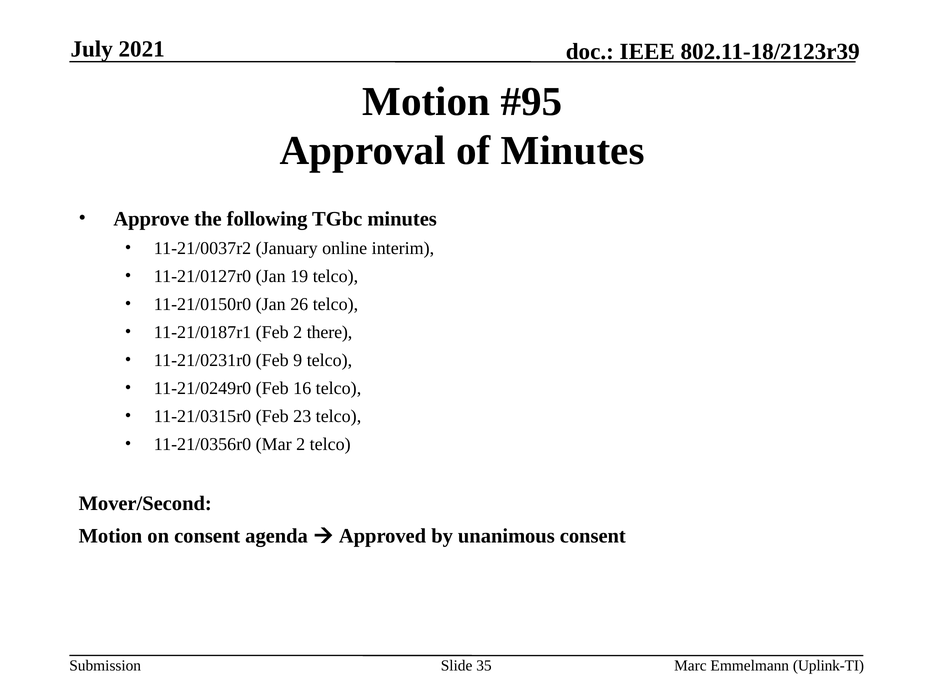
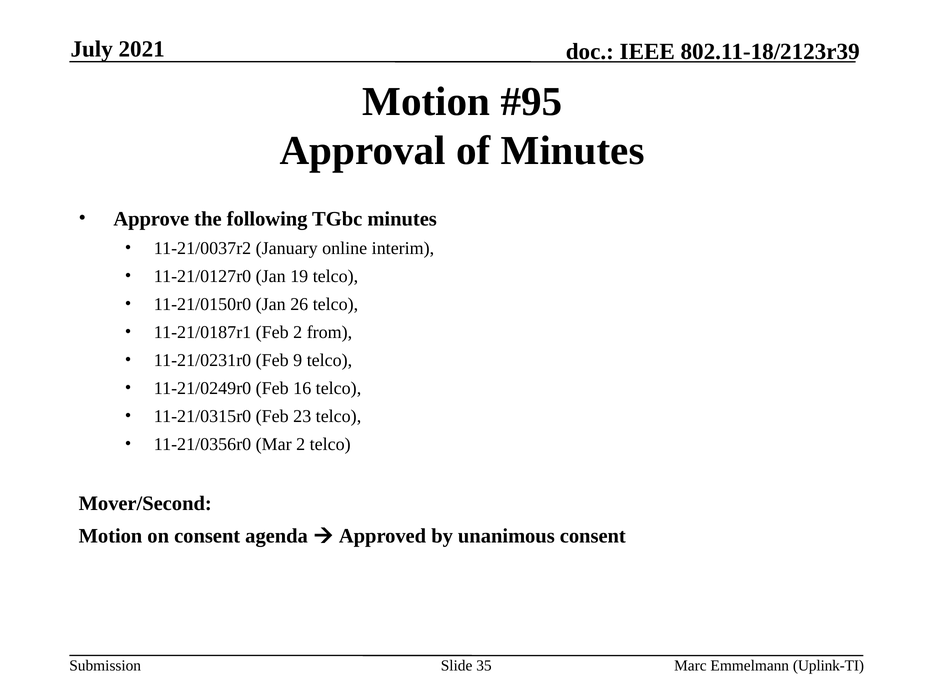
there: there -> from
